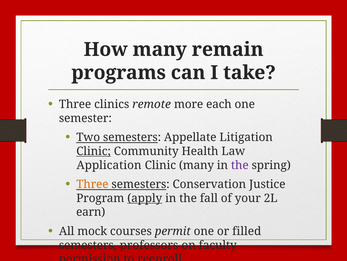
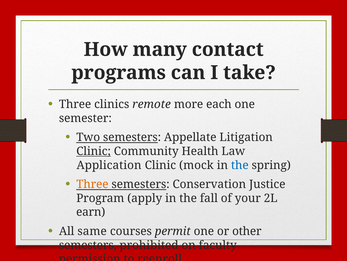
remain: remain -> contact
Clinic many: many -> mock
the at (240, 165) colour: purple -> blue
apply underline: present -> none
mock: mock -> same
filled: filled -> other
professors: professors -> prohibited
